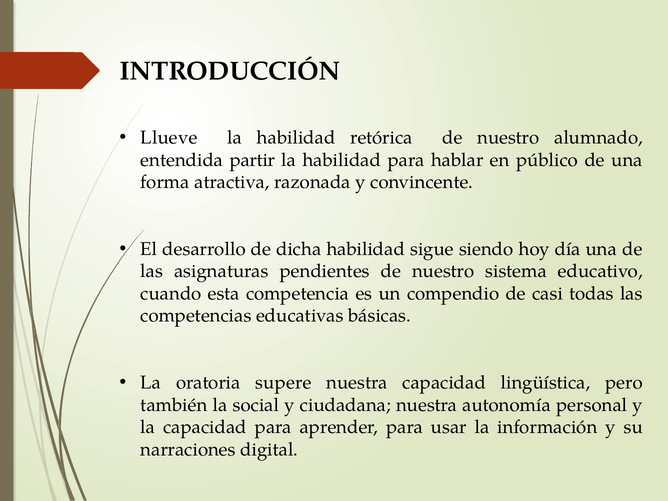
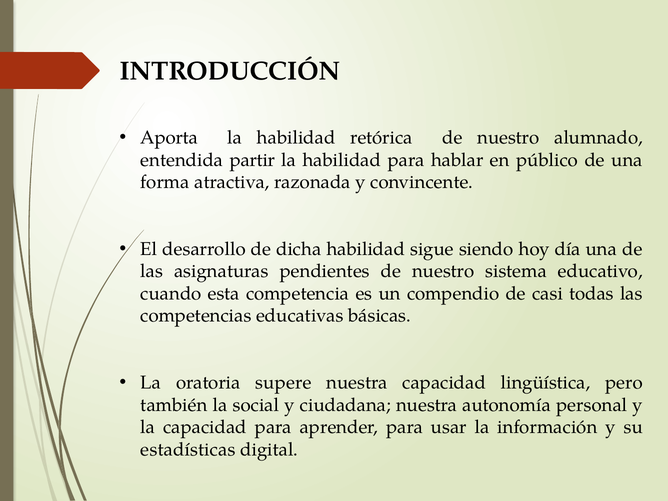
Llueve: Llueve -> Aporta
narraciones: narraciones -> estadísticas
